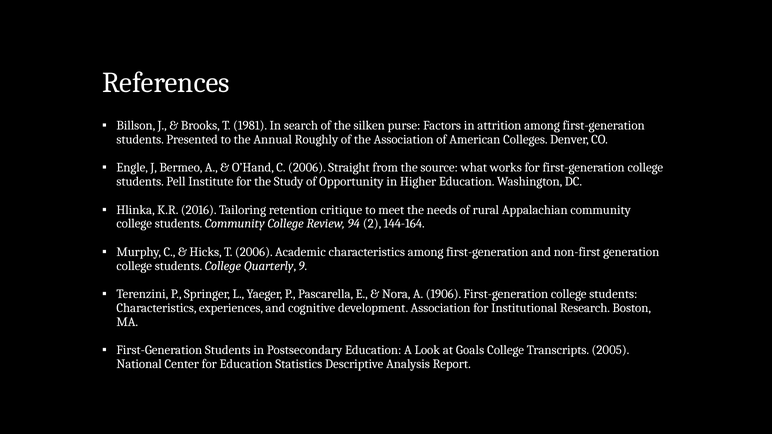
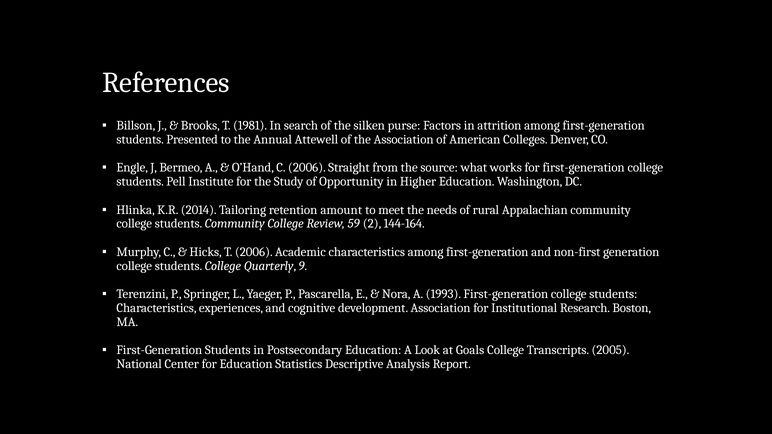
Roughly: Roughly -> Attewell
2016: 2016 -> 2014
critique: critique -> amount
94: 94 -> 59
1906: 1906 -> 1993
